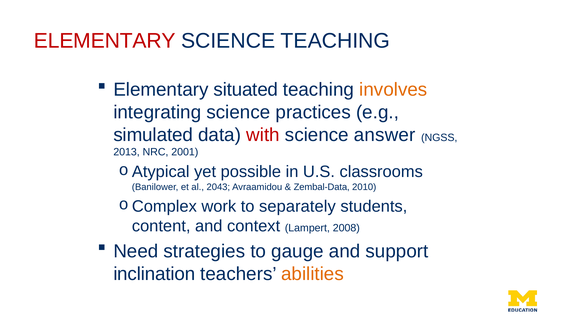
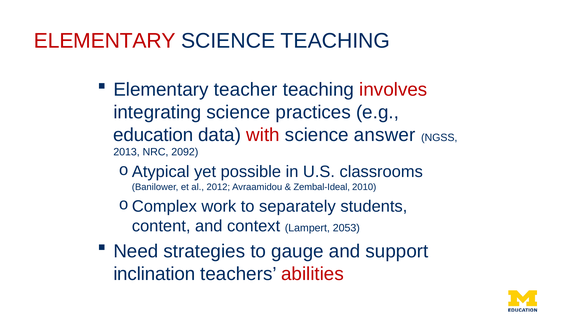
situated: situated -> teacher
involves colour: orange -> red
simulated: simulated -> education
2001: 2001 -> 2092
2043: 2043 -> 2012
Zembal-Data: Zembal-Data -> Zembal-Ideal
2008: 2008 -> 2053
abilities colour: orange -> red
